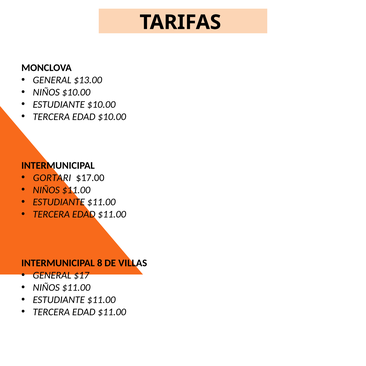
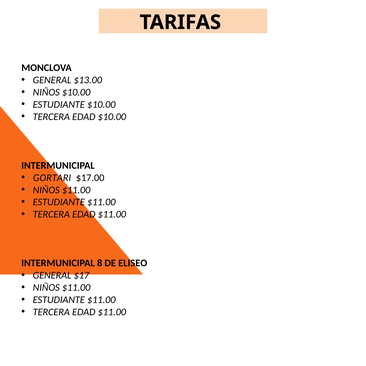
VILLAS: VILLAS -> ELISEO
